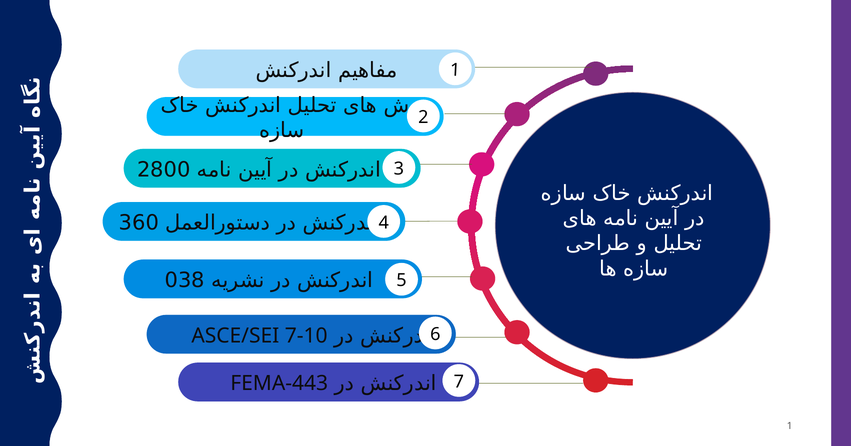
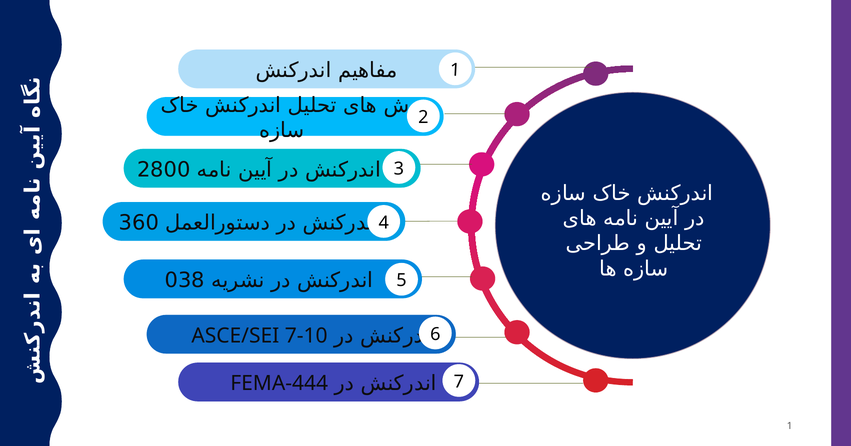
FEMA-443: FEMA-443 -> FEMA-444
